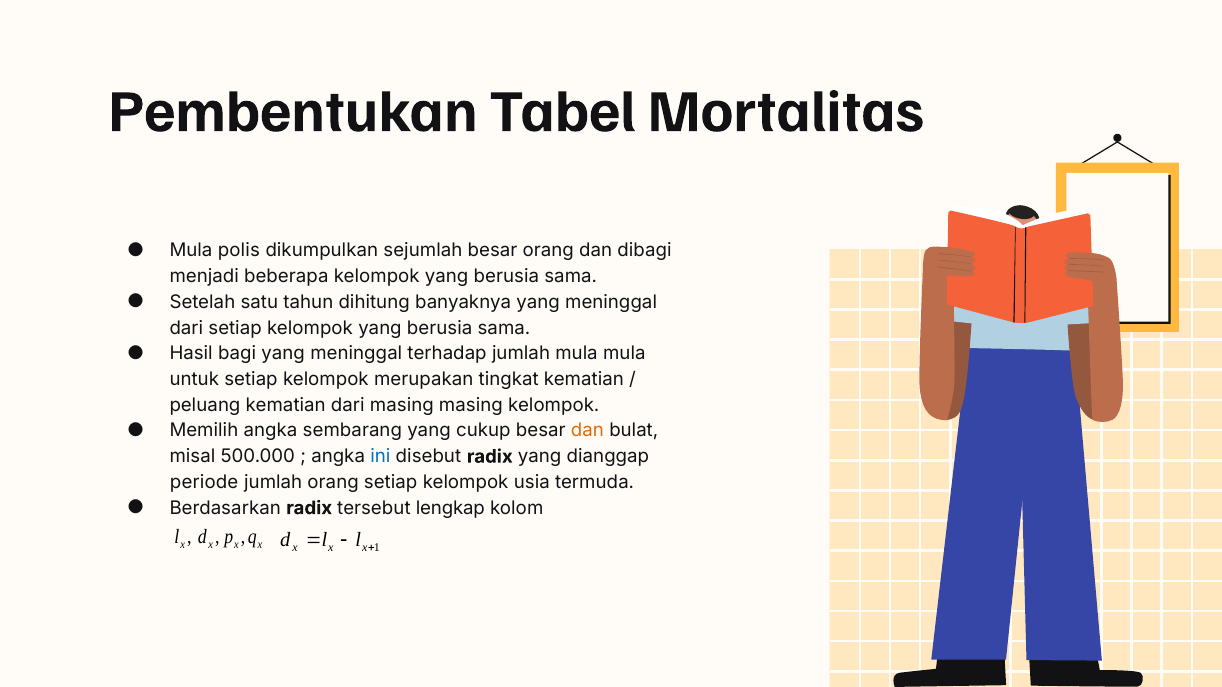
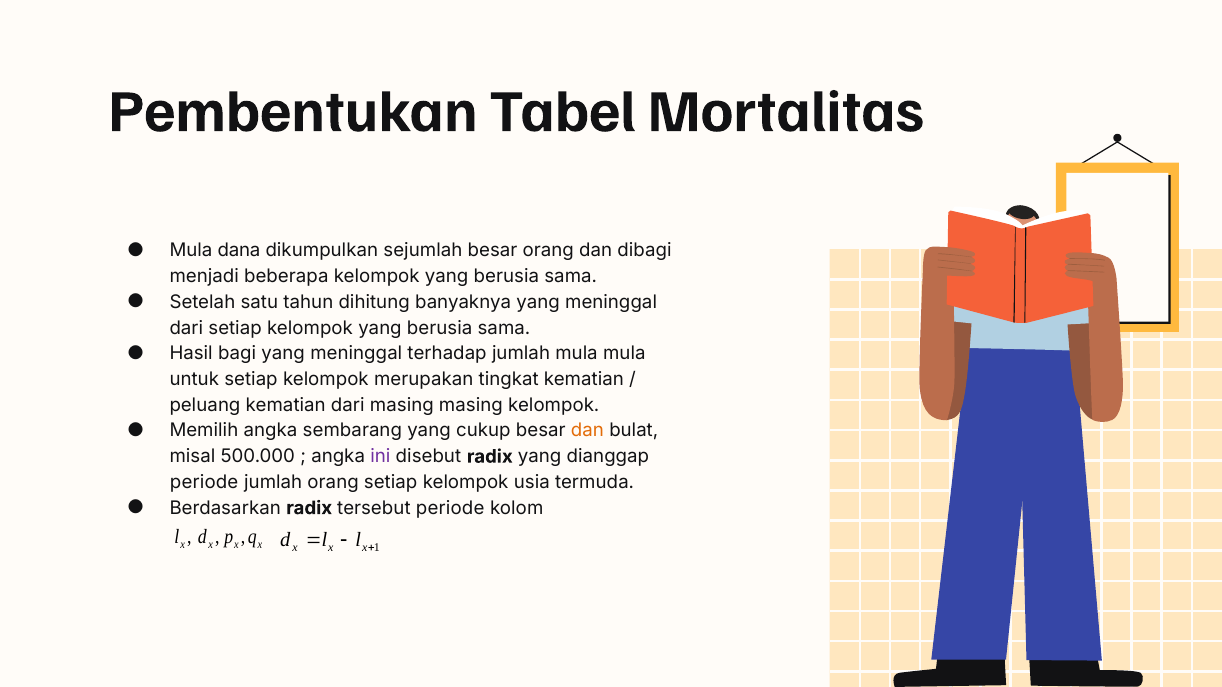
polis: polis -> dana
ini colour: blue -> purple
tersebut lengkap: lengkap -> periode
